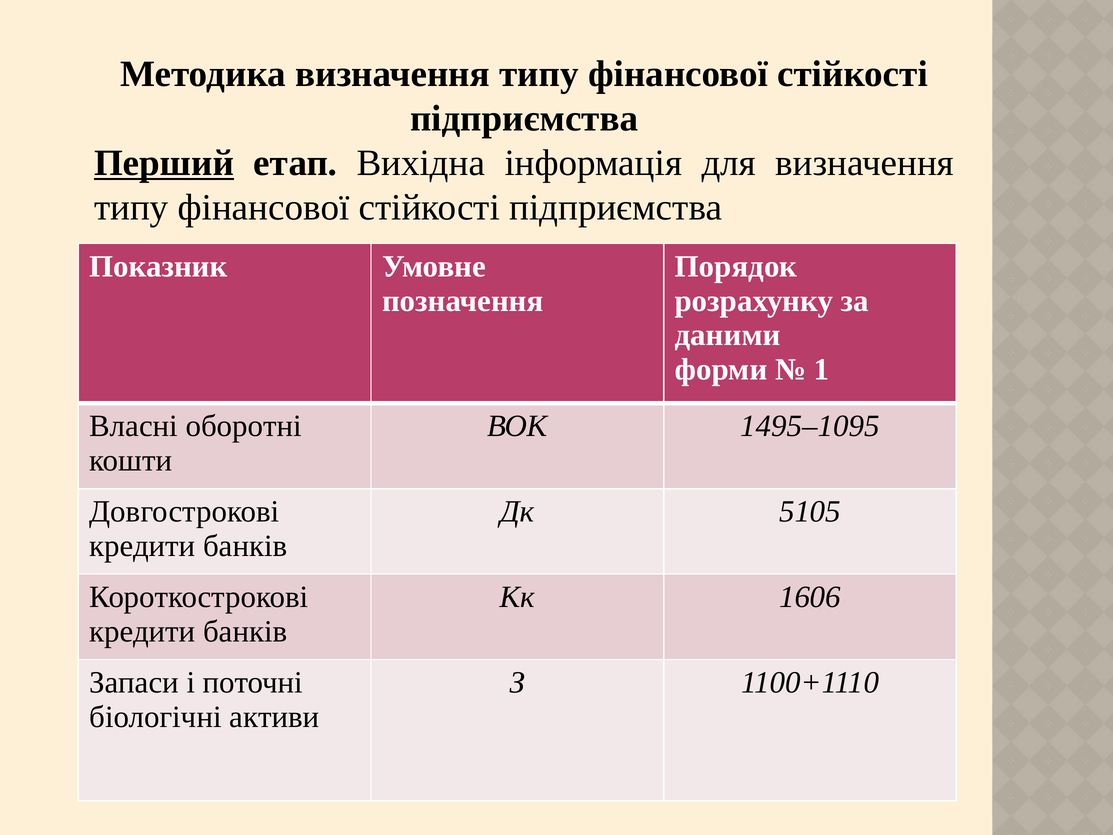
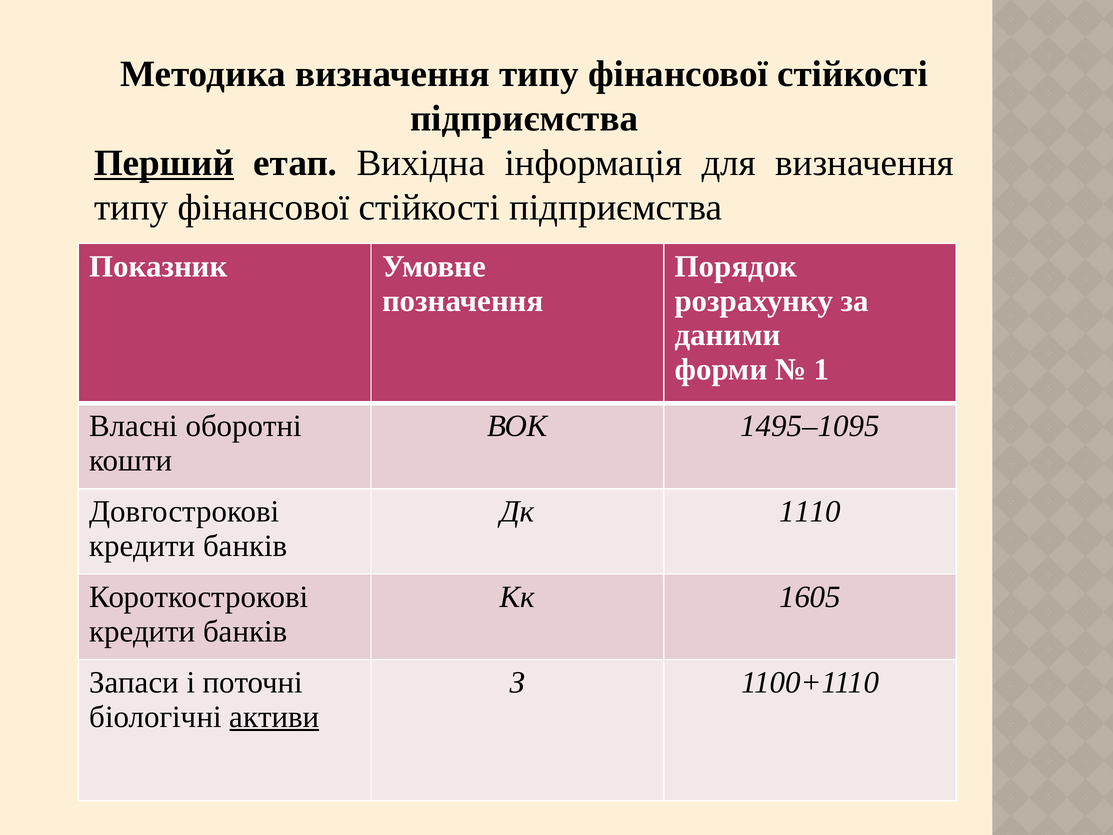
5105: 5105 -> 1110
1606: 1606 -> 1605
активи underline: none -> present
